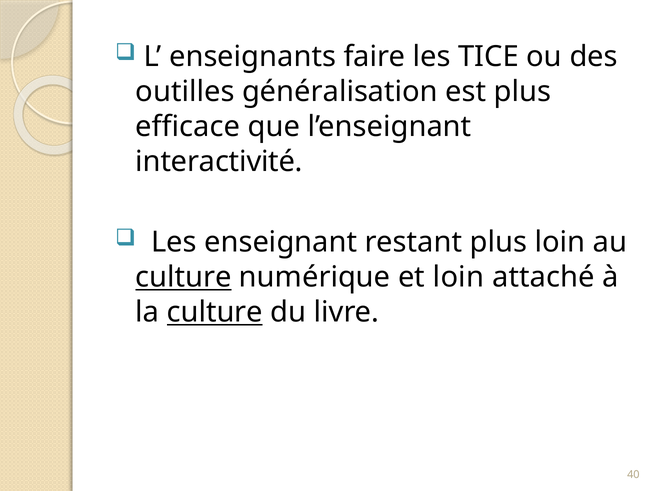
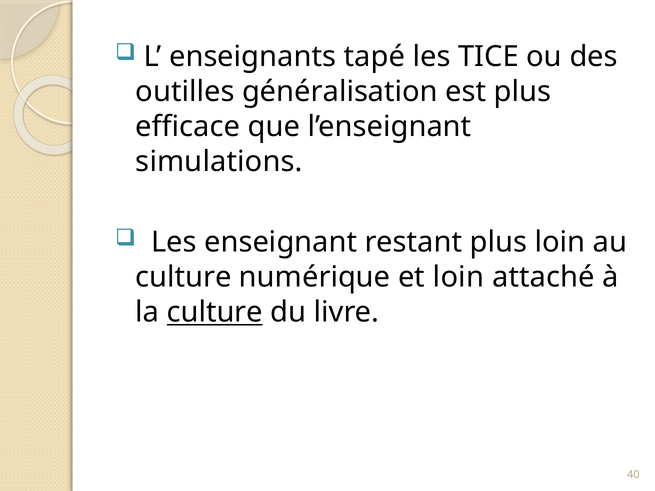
faire: faire -> tapé
interactivité: interactivité -> simulations
culture at (183, 277) underline: present -> none
